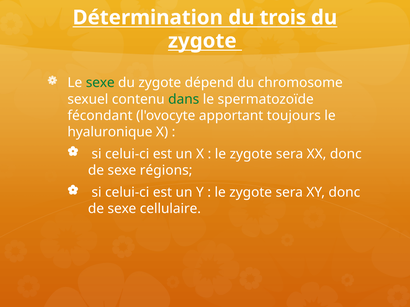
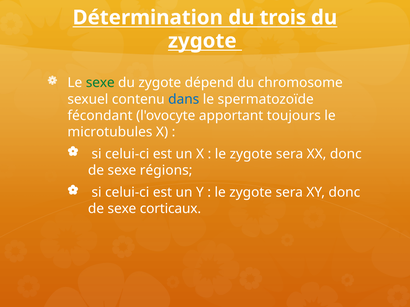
dans colour: green -> blue
hyaluronique: hyaluronique -> microtubules
cellulaire: cellulaire -> corticaux
